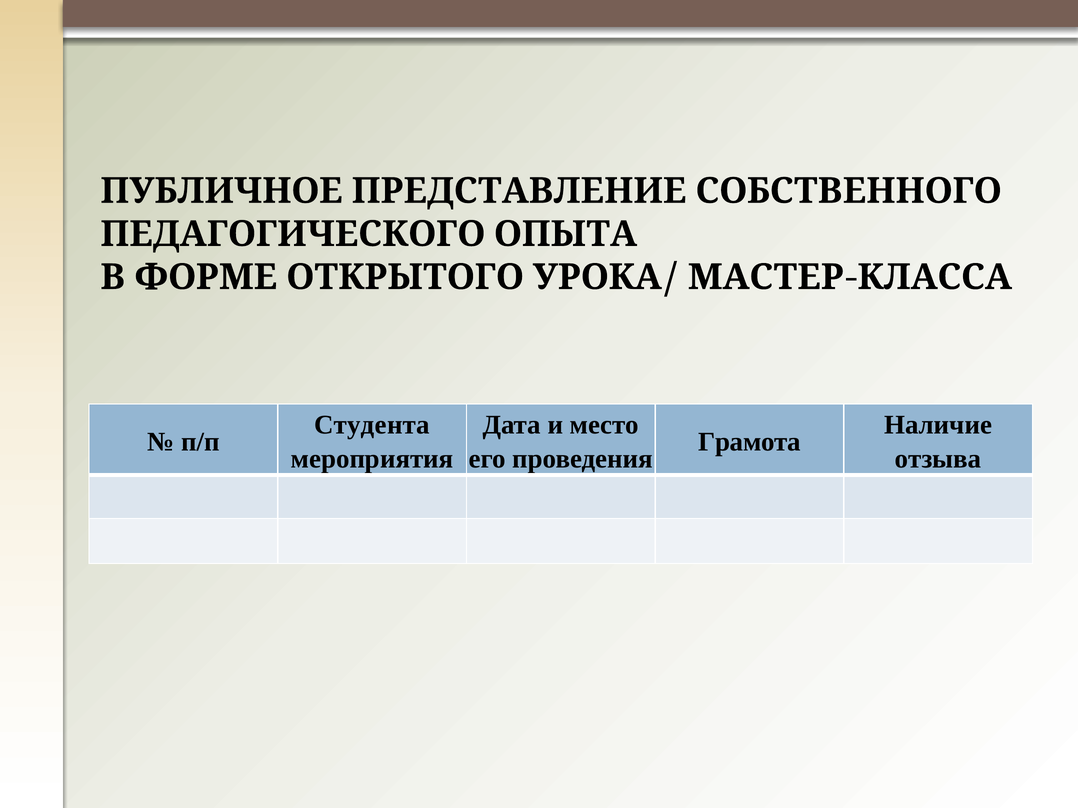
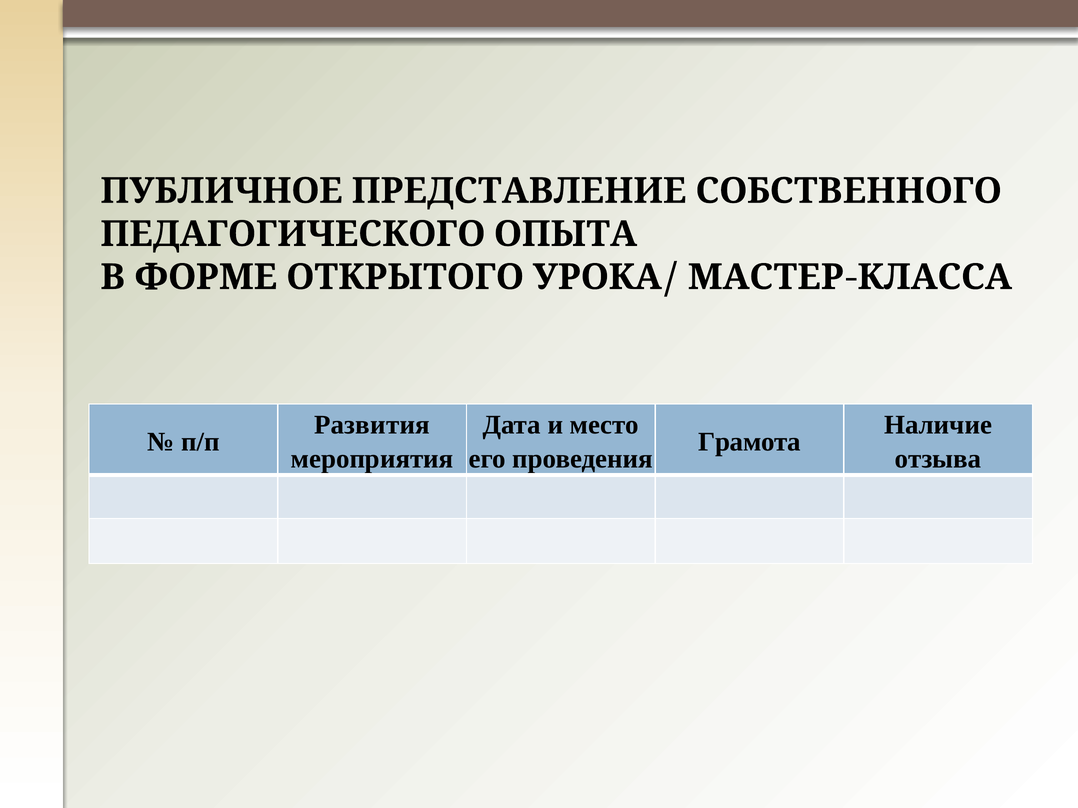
Студента: Студента -> Развития
